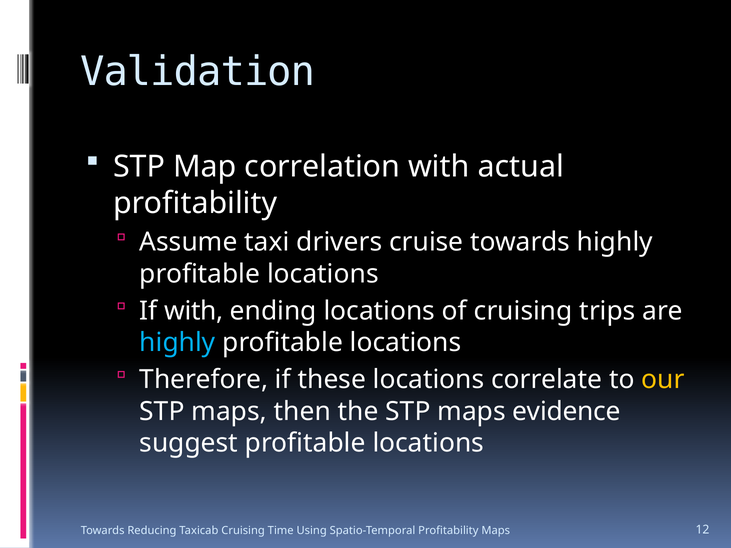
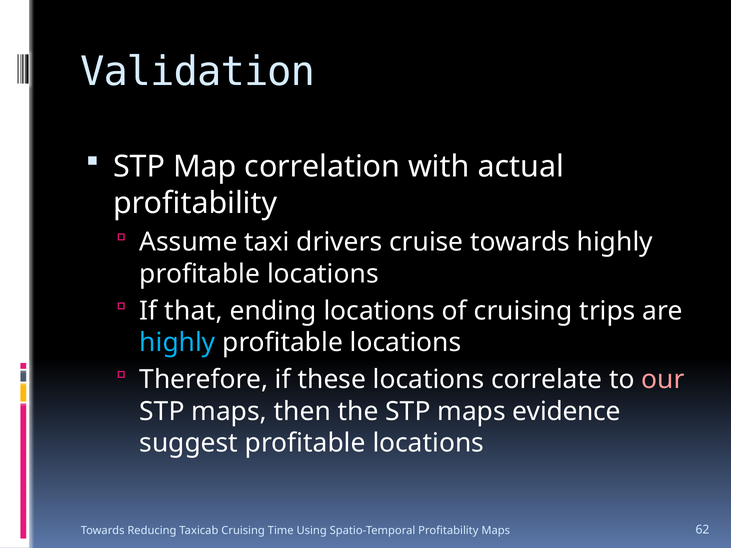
If with: with -> that
our colour: yellow -> pink
12: 12 -> 62
